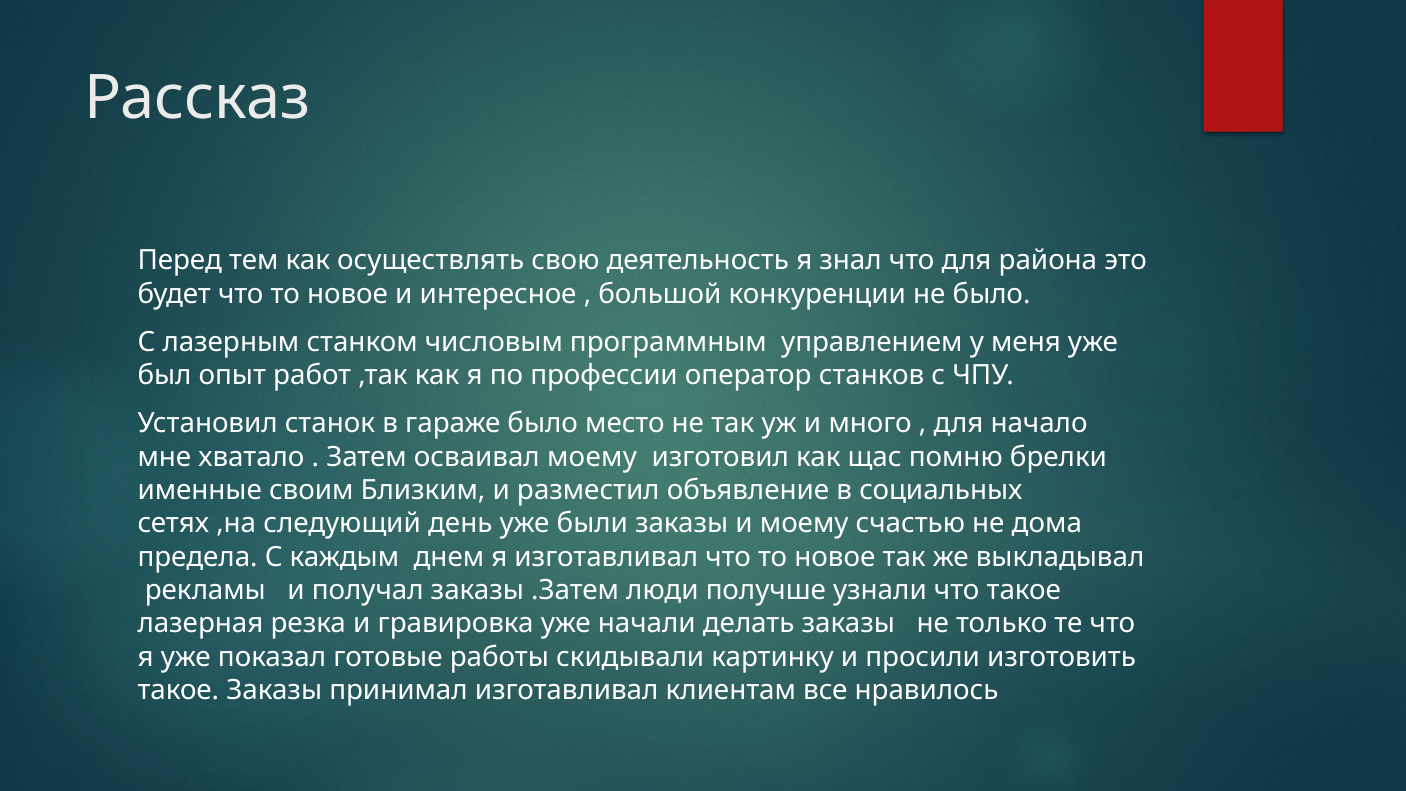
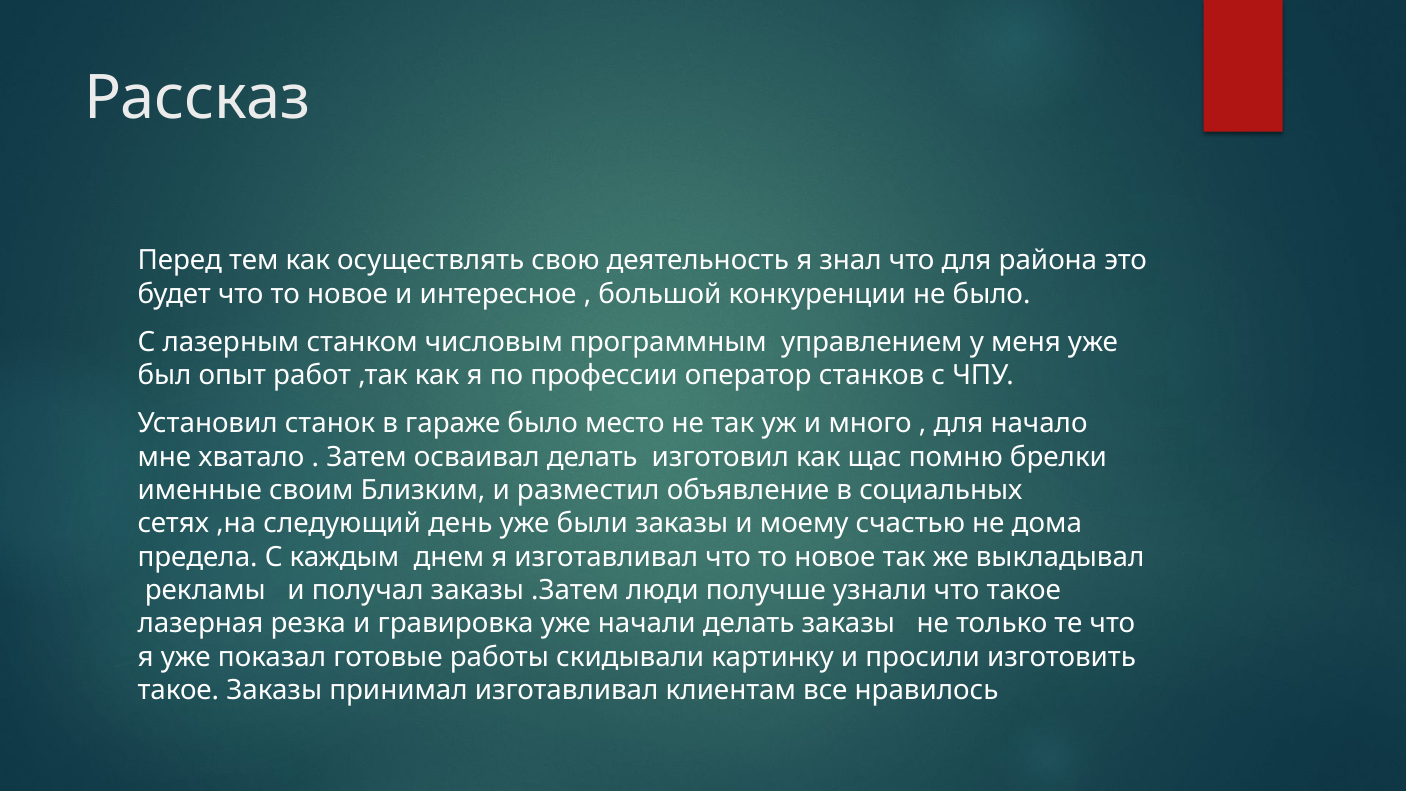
осваивал моему: моему -> делать
